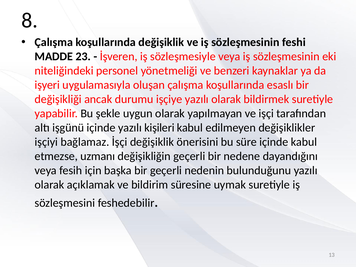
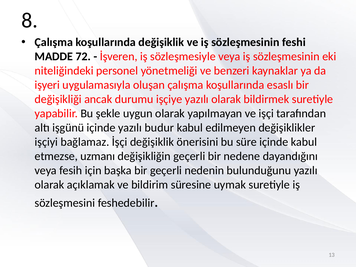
23: 23 -> 72
kişileri: kişileri -> budur
